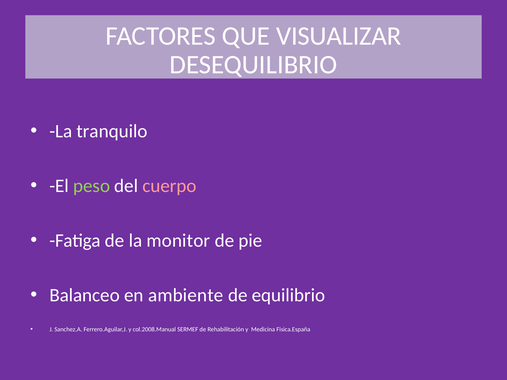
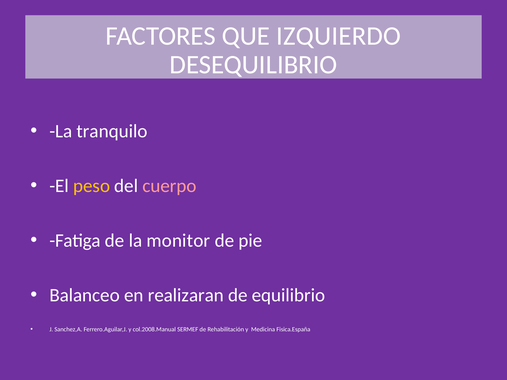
VISUALIZAR: VISUALIZAR -> IZQUIERDO
peso colour: light green -> yellow
ambiente: ambiente -> realizaran
